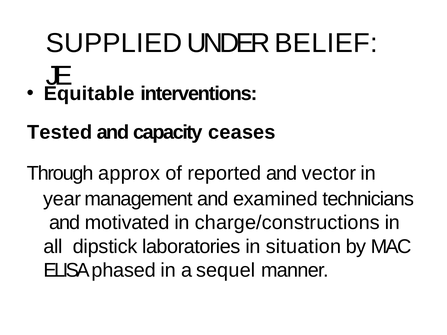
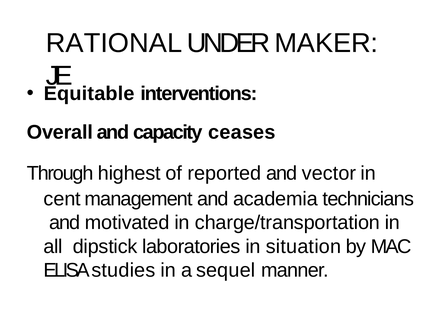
SUPPLIED: SUPPLIED -> RATIONAL
BELIEF: BELIEF -> MAKER
Tested: Tested -> Overall
approx: approx -> highest
year: year -> cent
examined: examined -> academia
charge/constructions: charge/constructions -> charge/transportation
phased: phased -> studies
